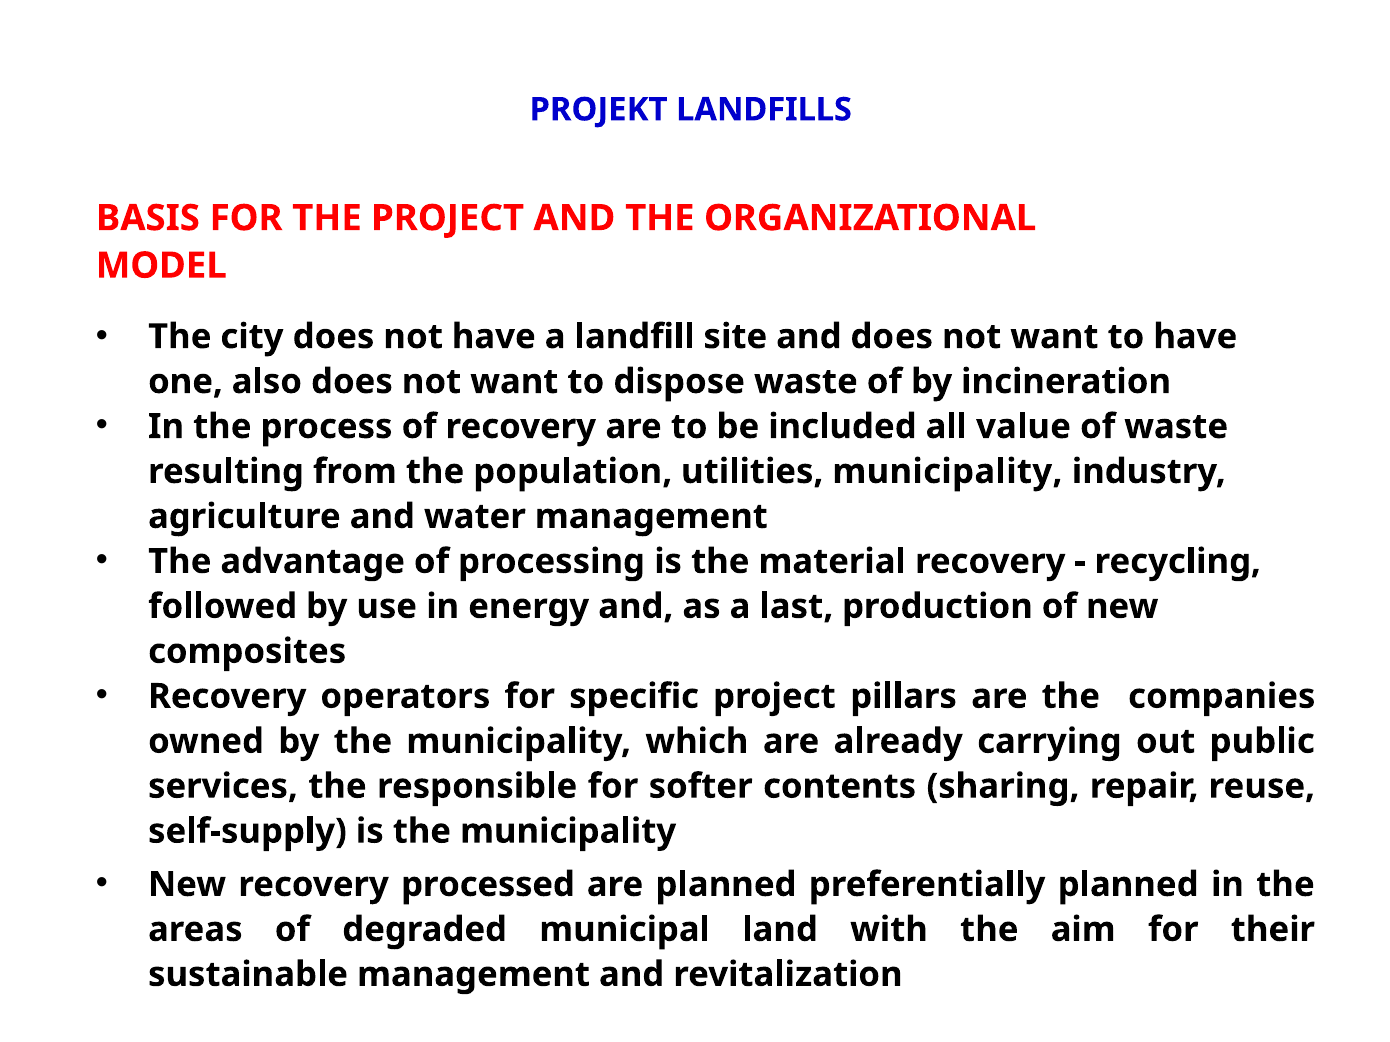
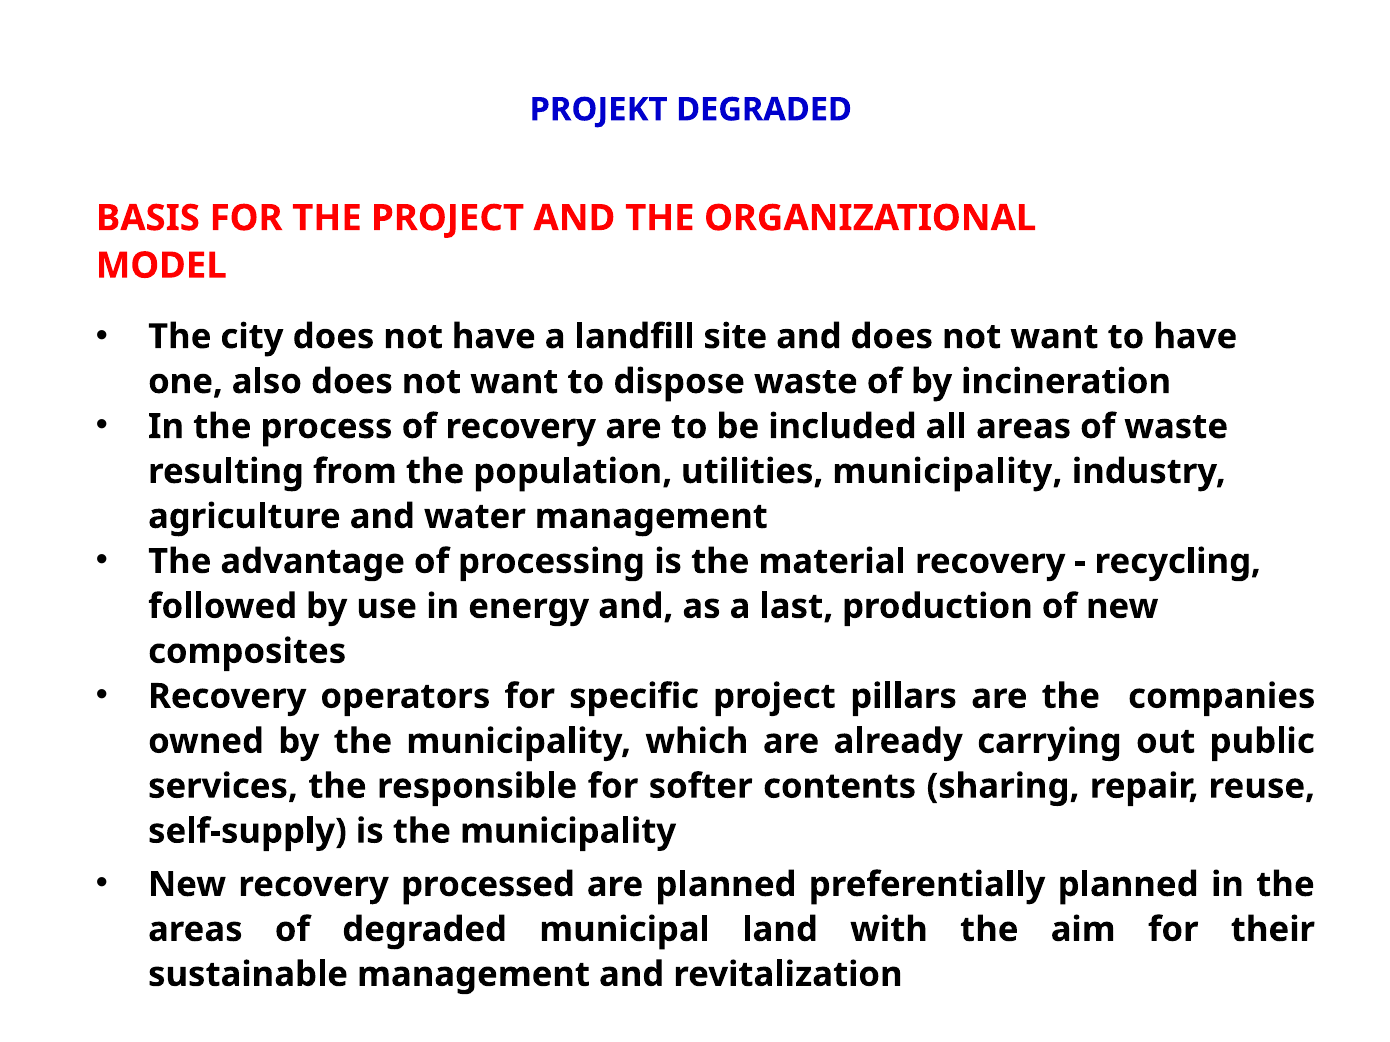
PROJEKT LANDFILLS: LANDFILLS -> DEGRADED
all value: value -> areas
